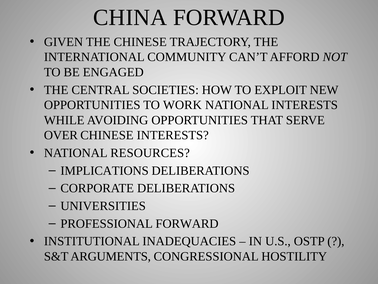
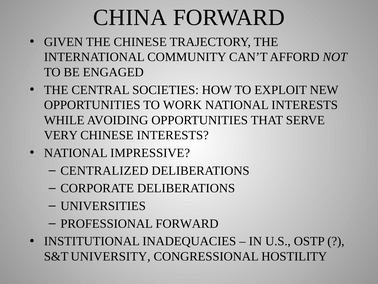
OVER: OVER -> VERY
RESOURCES: RESOURCES -> IMPRESSIVE
IMPLICATIONS: IMPLICATIONS -> CENTRALIZED
ARGUMENTS: ARGUMENTS -> UNIVERSITY
